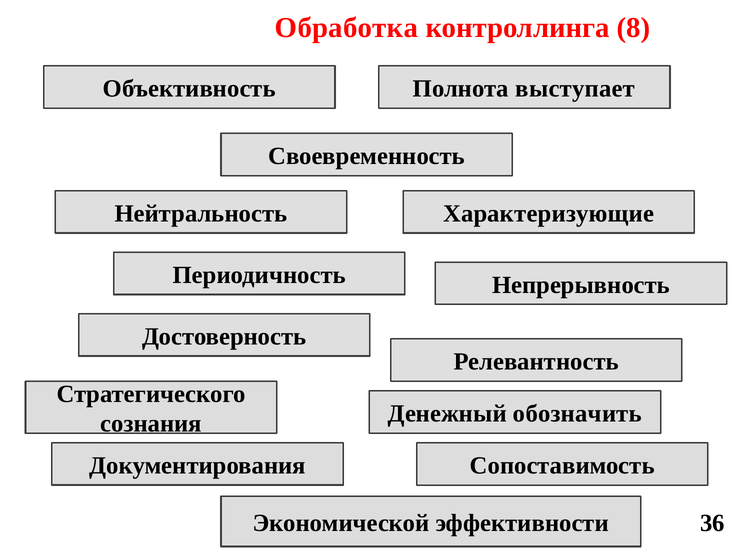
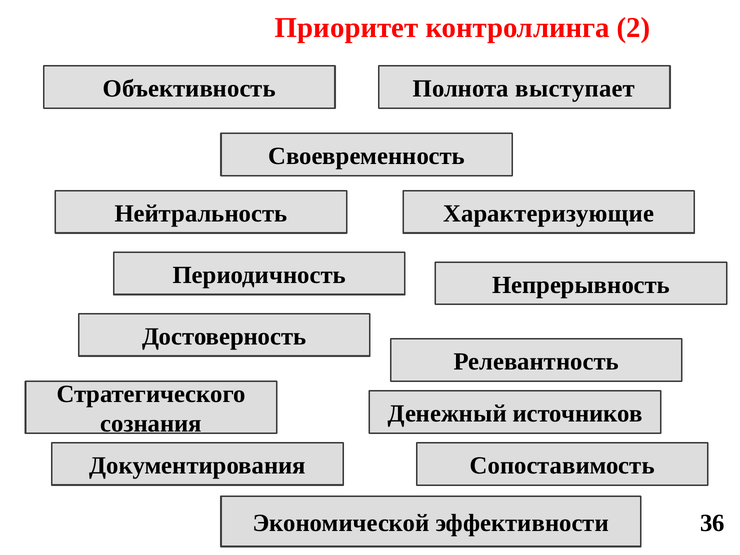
Обработка: Обработка -> Приоритет
8: 8 -> 2
обозначить: обозначить -> источников
